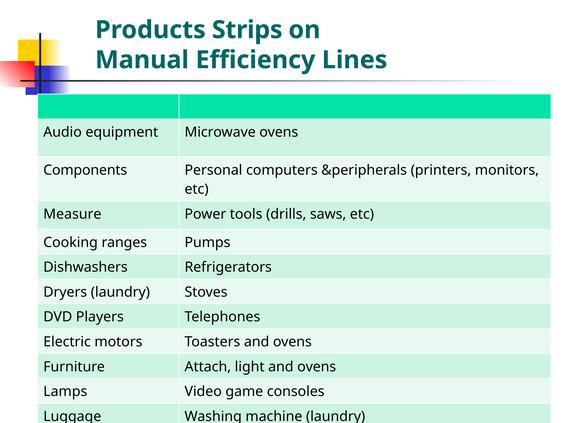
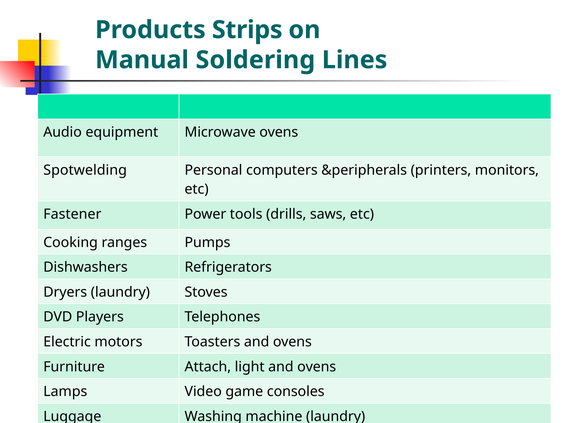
Efficiency: Efficiency -> Soldering
Components: Components -> Spotwelding
Measure: Measure -> Fastener
